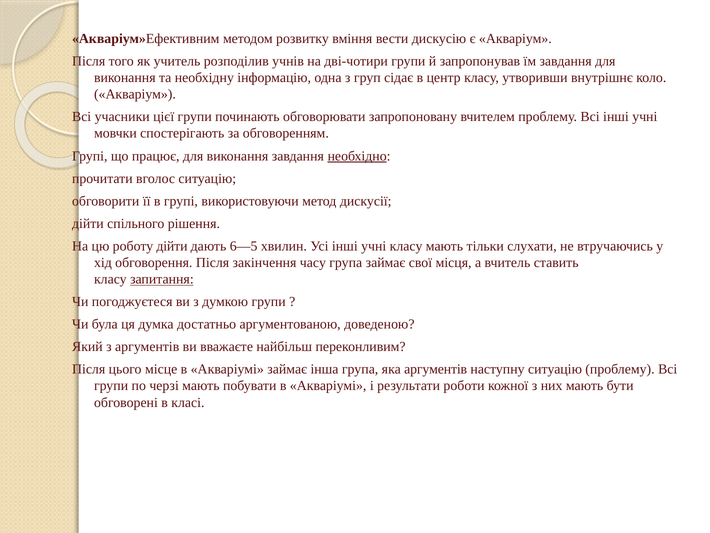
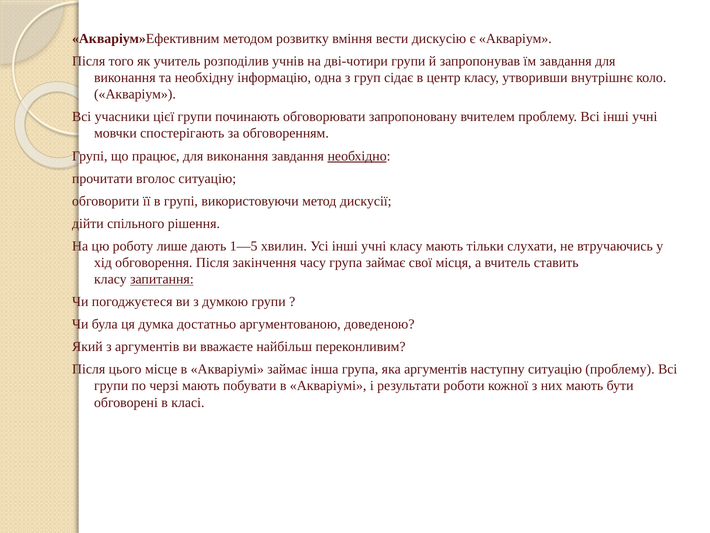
роботу дійти: дійти -> лише
6—5: 6—5 -> 1—5
